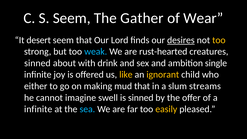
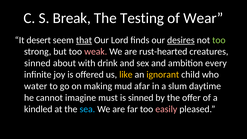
S Seem: Seem -> Break
Gather: Gather -> Testing
that at (84, 40) underline: none -> present
too at (219, 40) colour: yellow -> light green
weak colour: light blue -> pink
single: single -> every
either: either -> water
mud that: that -> afar
streams: streams -> daytime
swell: swell -> must
infinite at (38, 109): infinite -> kindled
easily colour: yellow -> pink
